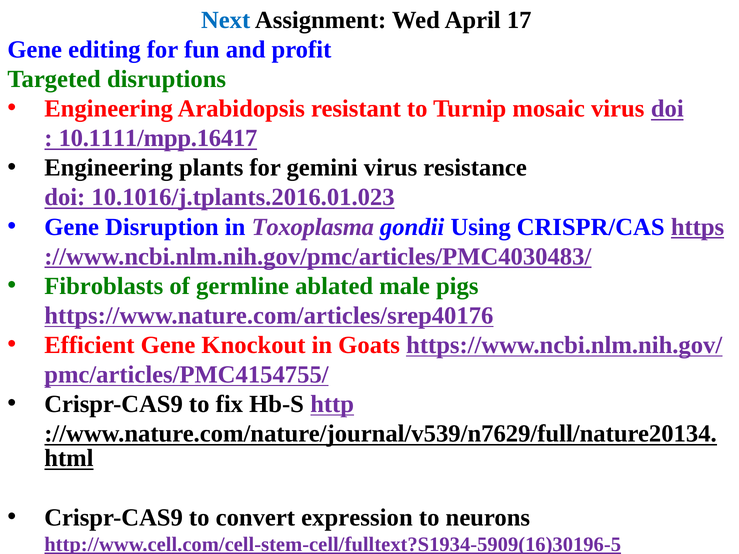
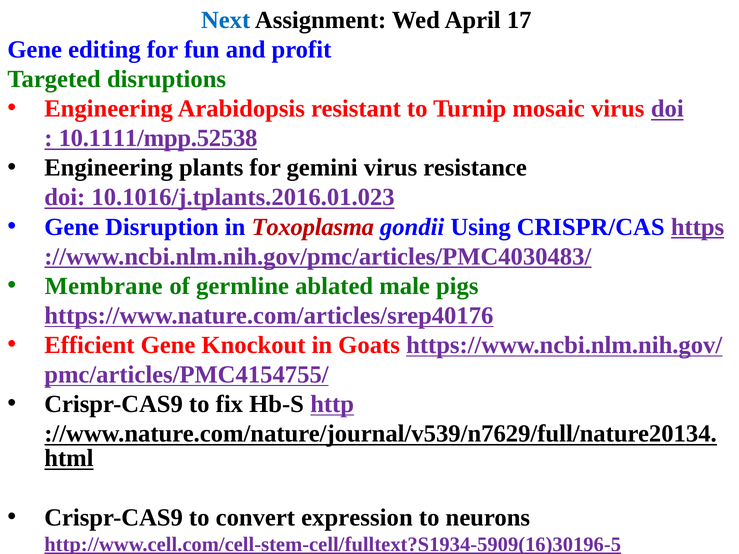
10.1111/mpp.16417: 10.1111/mpp.16417 -> 10.1111/mpp.52538
Toxoplasma colour: purple -> red
Fibroblasts: Fibroblasts -> Membrane
